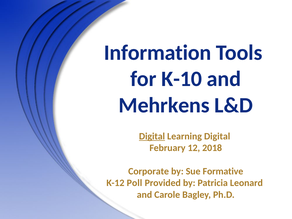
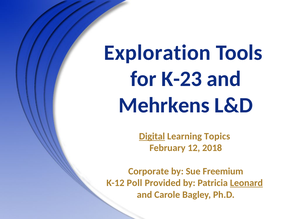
Information: Information -> Exploration
K-10: K-10 -> K-23
Learning Digital: Digital -> Topics
Formative: Formative -> Freemium
Leonard underline: none -> present
